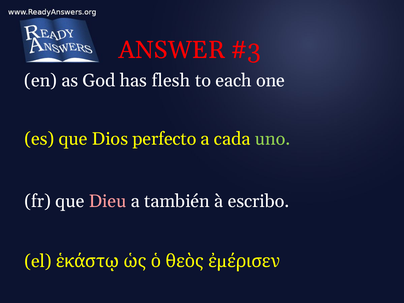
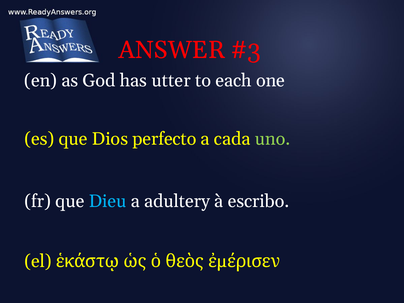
flesh: flesh -> utter
Dieu colour: pink -> light blue
también: también -> adultery
